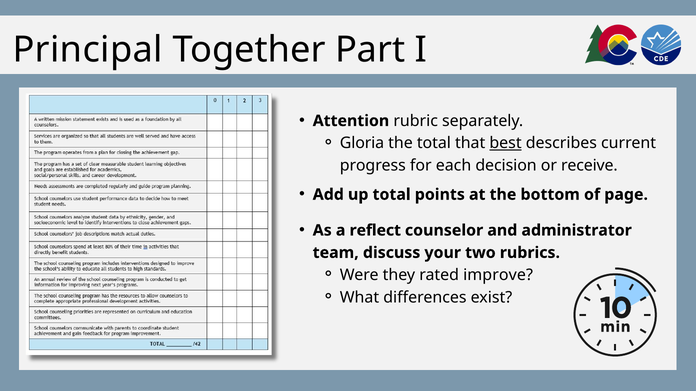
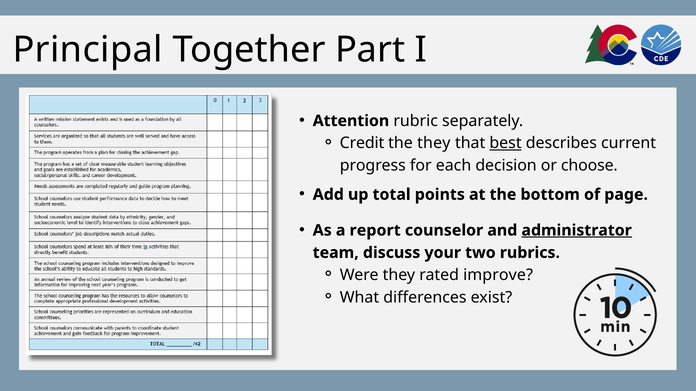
Gloria: Gloria -> Credit
the total: total -> they
receive: receive -> choose
reflect: reflect -> report
administrator underline: none -> present
